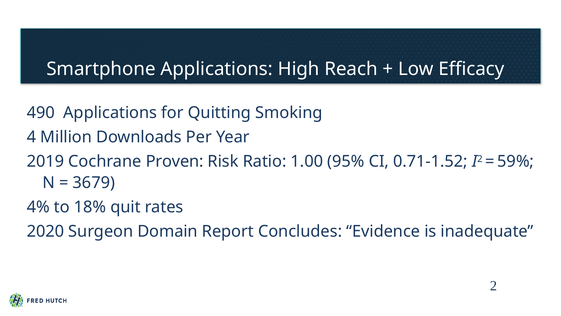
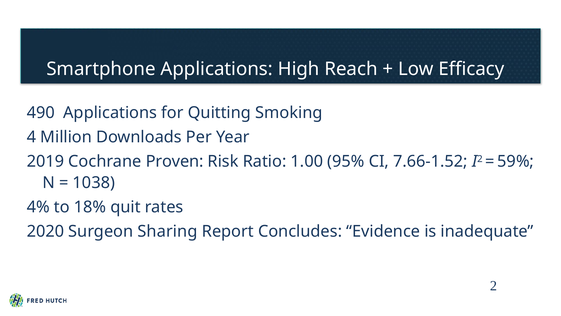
0.71-1.52: 0.71-1.52 -> 7.66-1.52
3679: 3679 -> 1038
Domain: Domain -> Sharing
